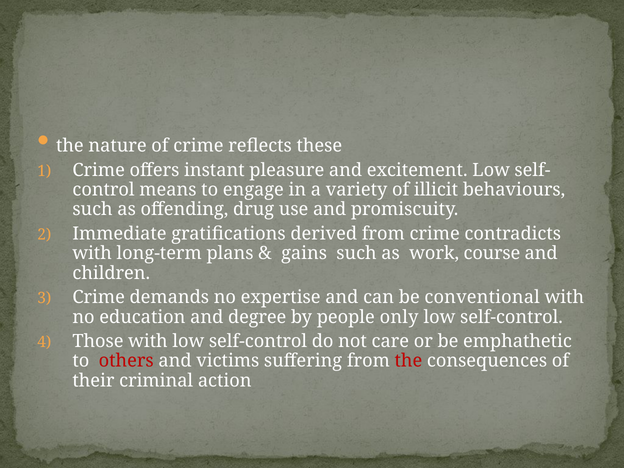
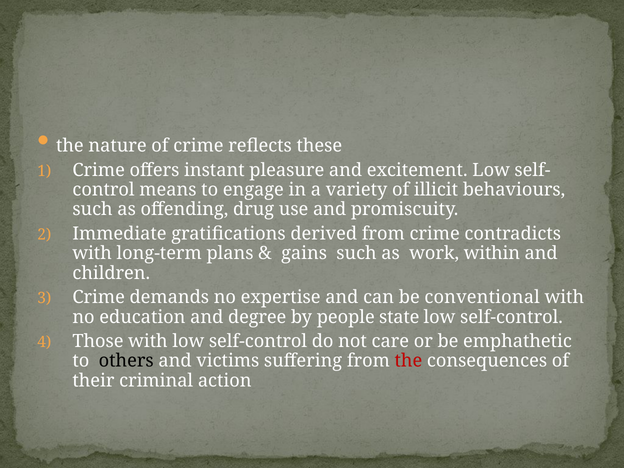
course: course -> within
only: only -> state
others colour: red -> black
